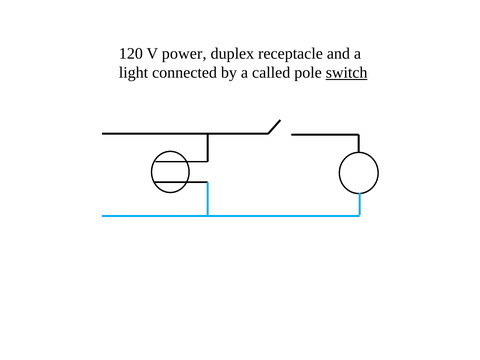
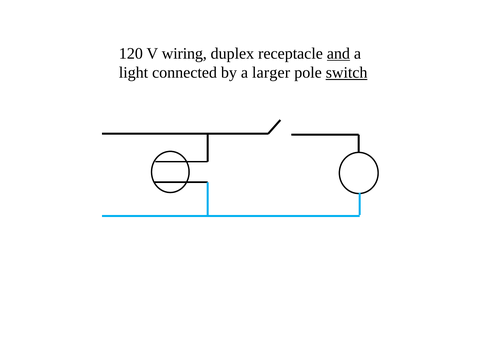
power: power -> wiring
and underline: none -> present
called: called -> larger
